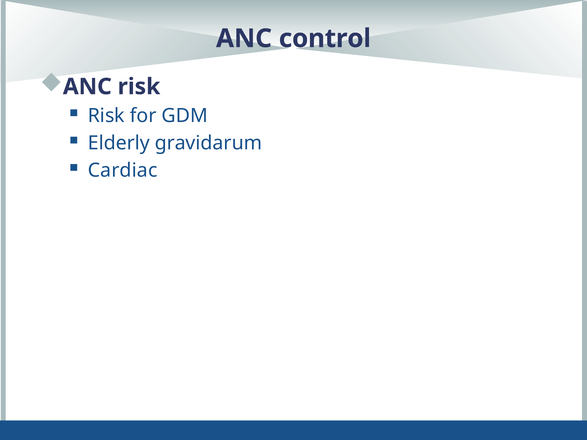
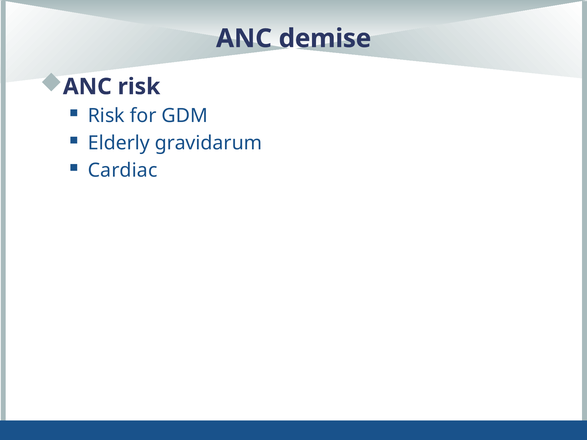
control: control -> demise
